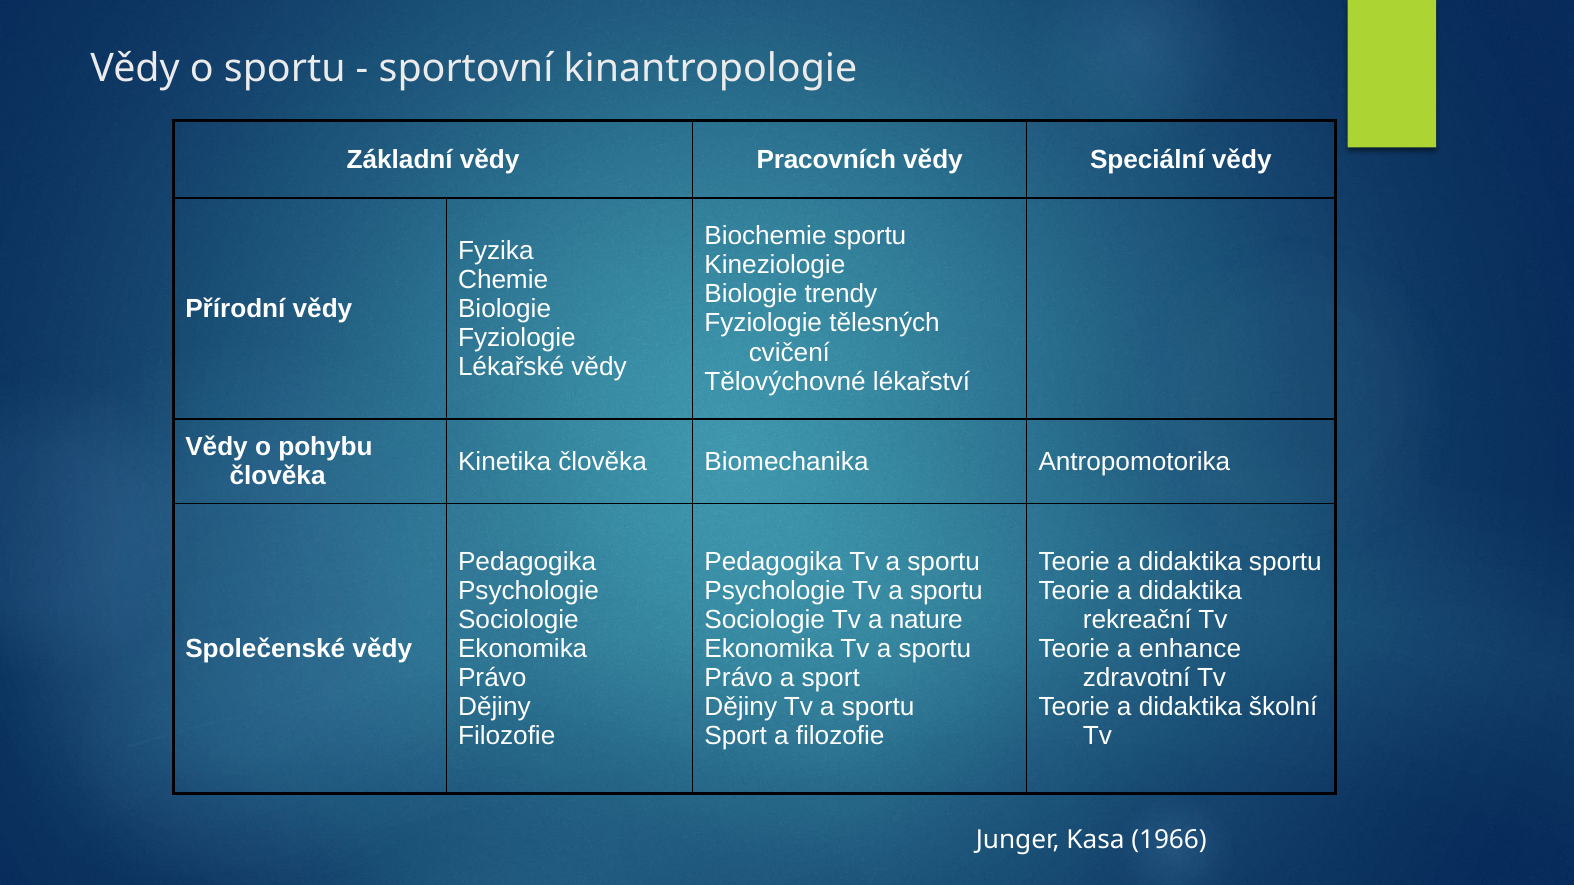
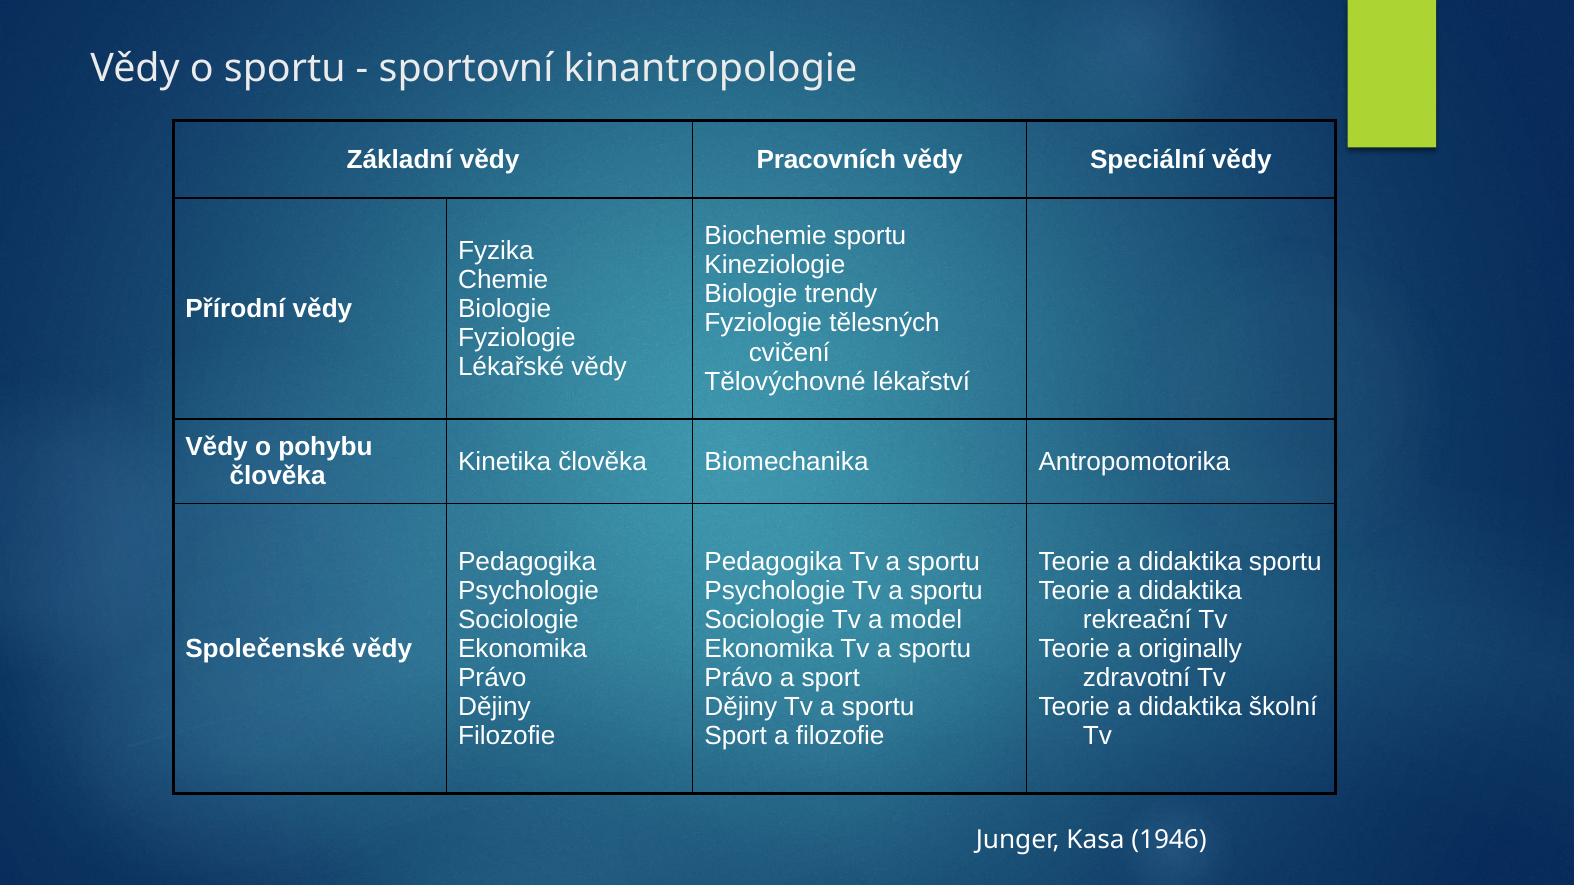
nature: nature -> model
enhance: enhance -> originally
1966: 1966 -> 1946
